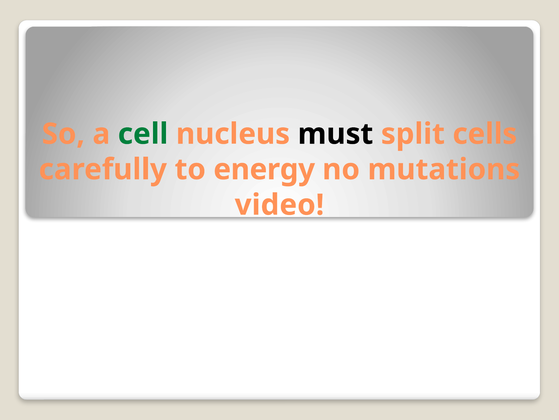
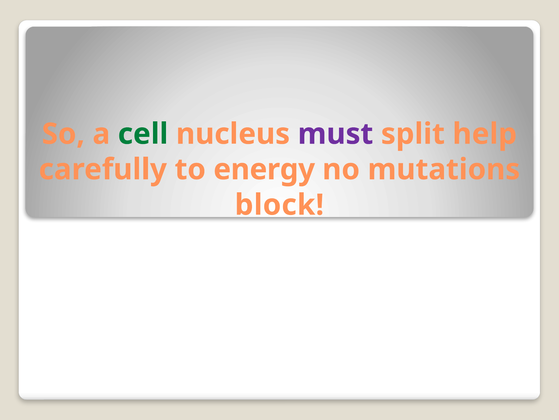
must colour: black -> purple
cells: cells -> help
video: video -> block
